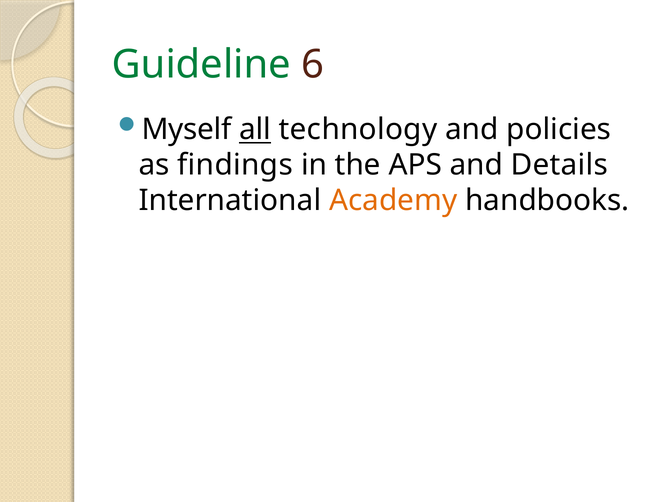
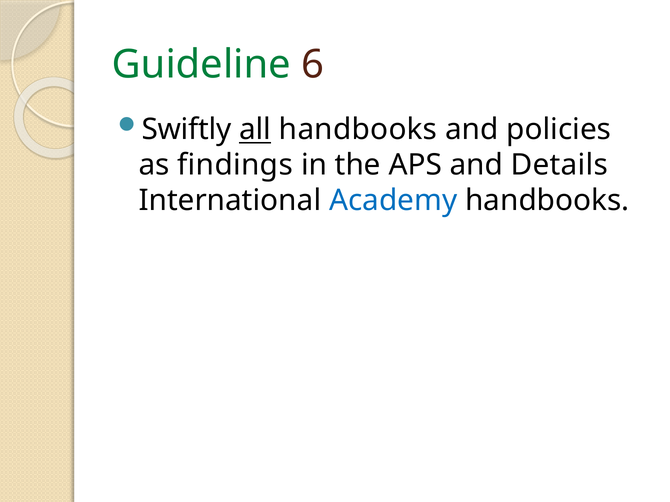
Myself: Myself -> Swiftly
all technology: technology -> handbooks
Academy colour: orange -> blue
